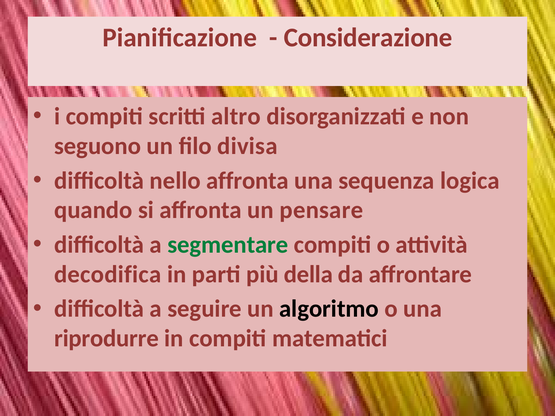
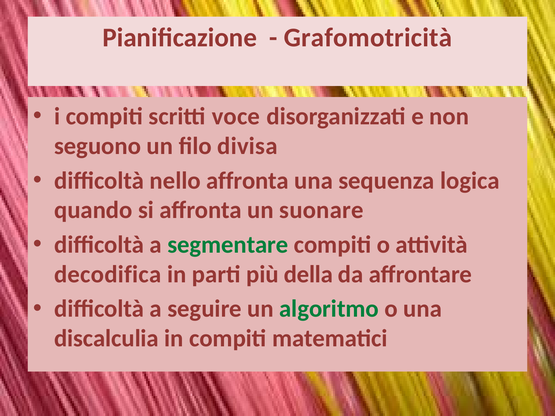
Considerazione: Considerazione -> Grafomotricità
altro: altro -> voce
pensare: pensare -> suonare
algoritmo colour: black -> green
riprodurre: riprodurre -> discalculia
